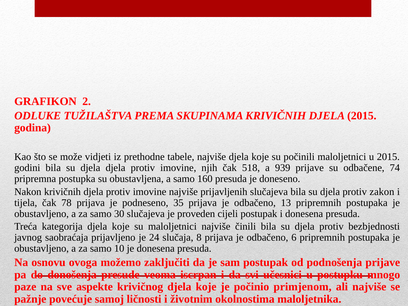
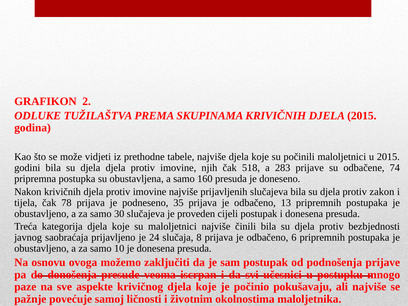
939: 939 -> 283
primjenom: primjenom -> pokušavaju
